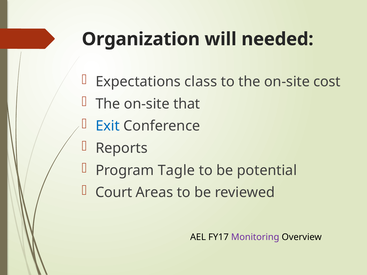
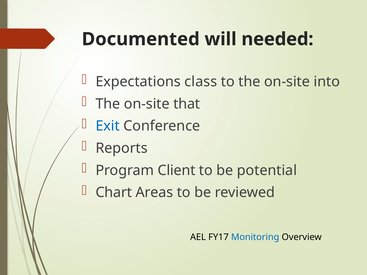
Organization: Organization -> Documented
cost: cost -> into
Tagle: Tagle -> Client
Court: Court -> Chart
Monitoring colour: purple -> blue
